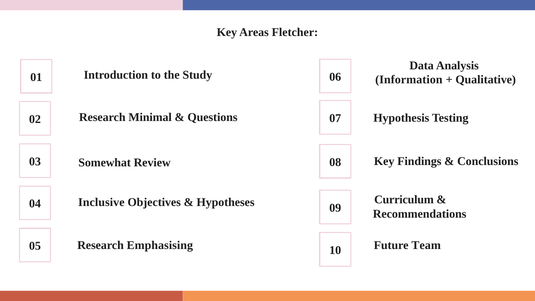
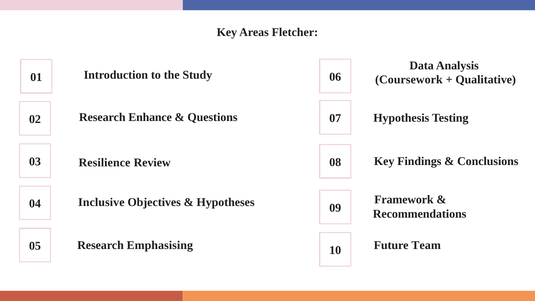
Information: Information -> Coursework
Minimal: Minimal -> Enhance
Somewhat: Somewhat -> Resilience
Curriculum: Curriculum -> Framework
